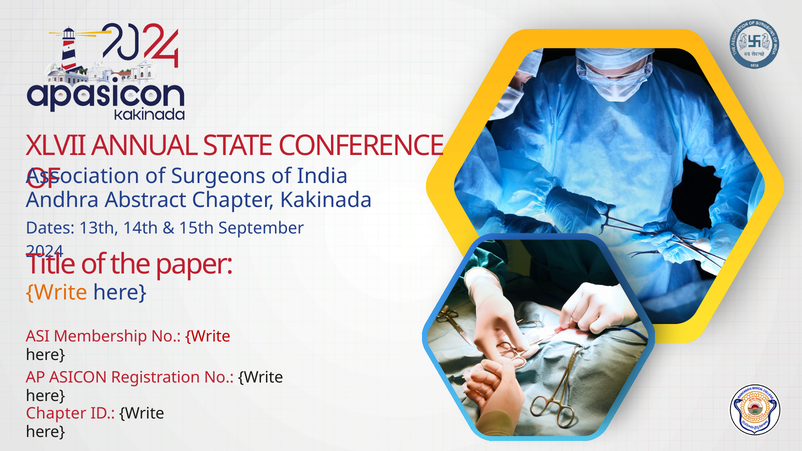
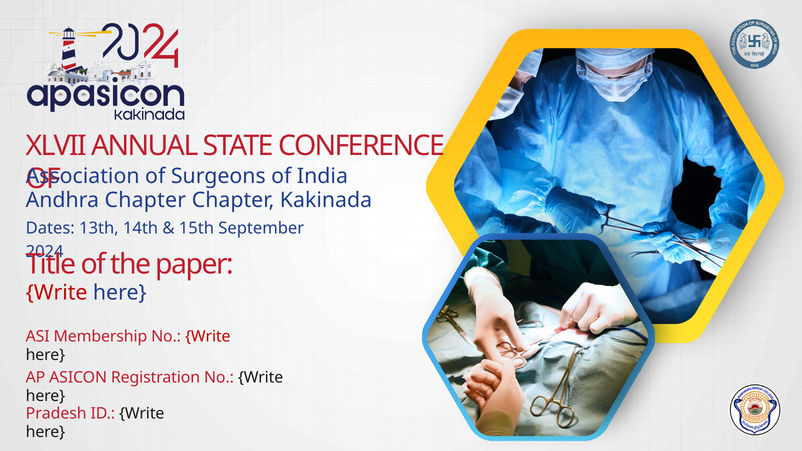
Andhra Abstract: Abstract -> Chapter
Write at (57, 293) colour: orange -> red
Chapter at (56, 414): Chapter -> Pradesh
